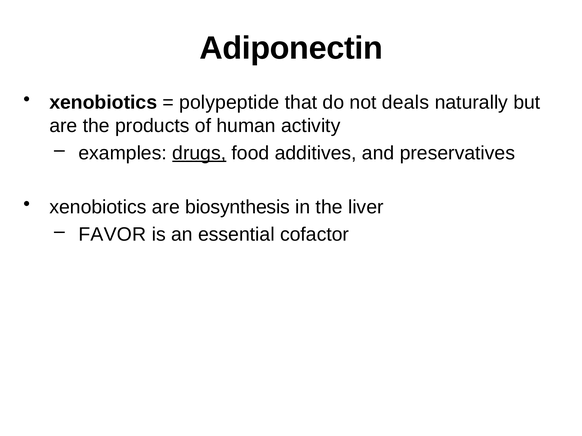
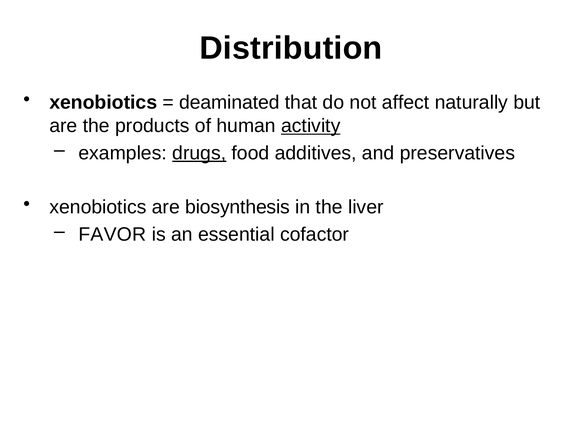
Adiponectin: Adiponectin -> Distribution
polypeptide: polypeptide -> deaminated
deals: deals -> affect
activity underline: none -> present
